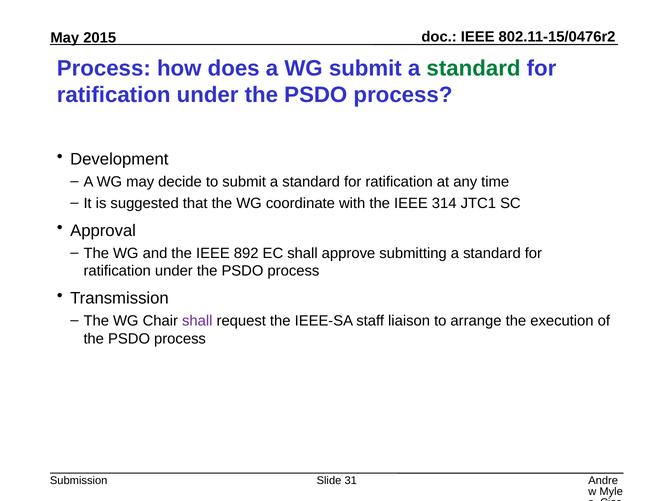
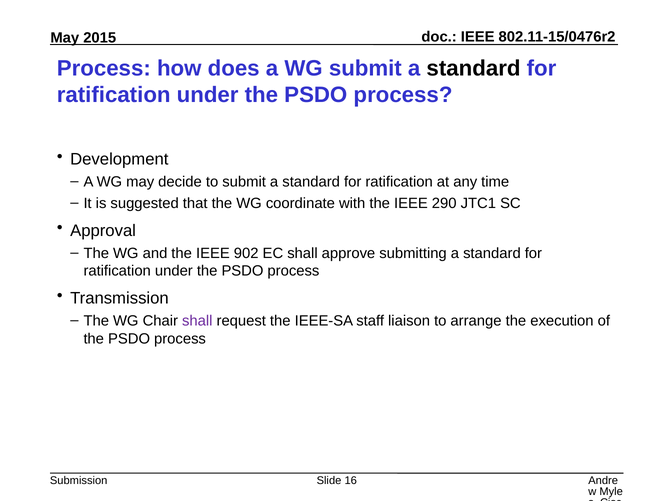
standard at (474, 68) colour: green -> black
314: 314 -> 290
892: 892 -> 902
31: 31 -> 16
